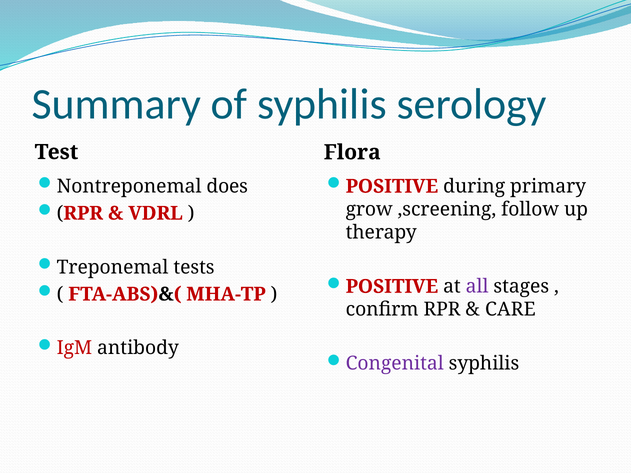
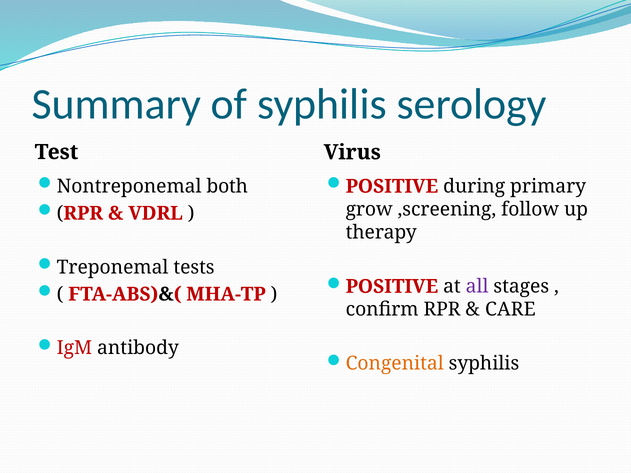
Flora: Flora -> Virus
does: does -> both
Congenital colour: purple -> orange
